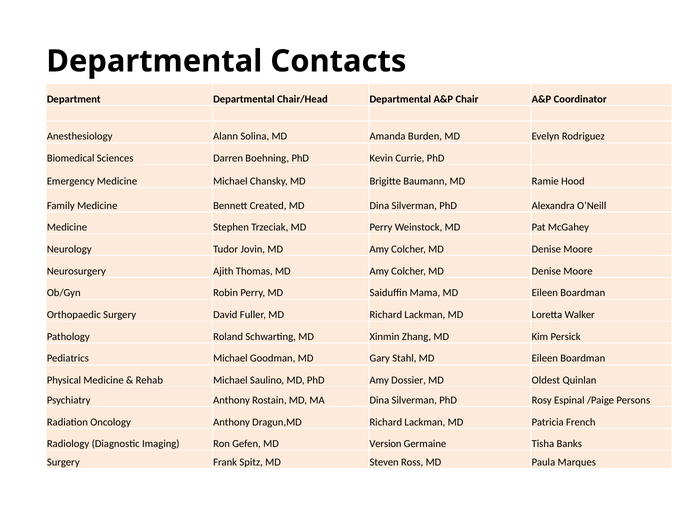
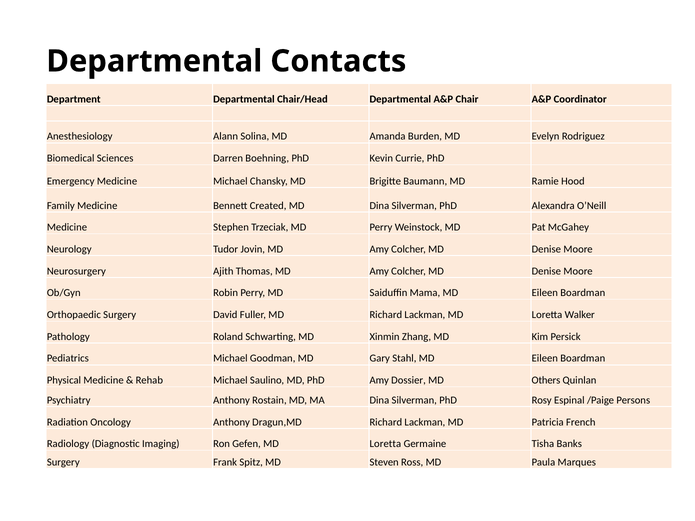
Oldest: Oldest -> Others
Gefen MD Version: Version -> Loretta
